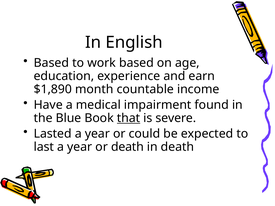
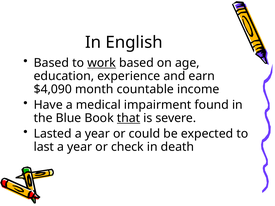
work underline: none -> present
$1,890: $1,890 -> $4,090
or death: death -> check
